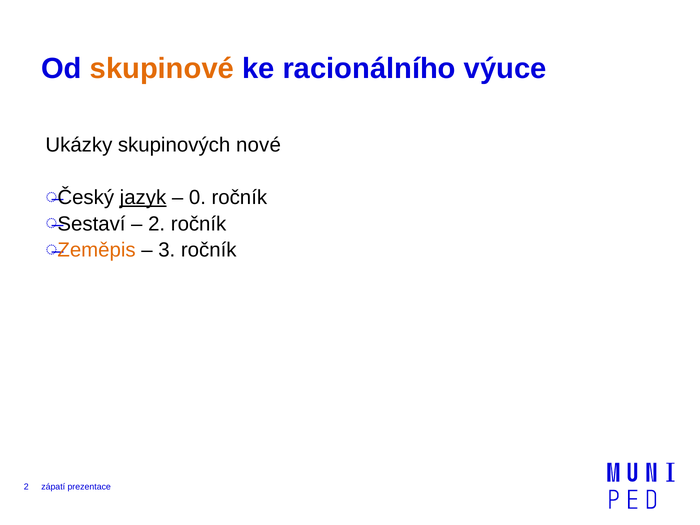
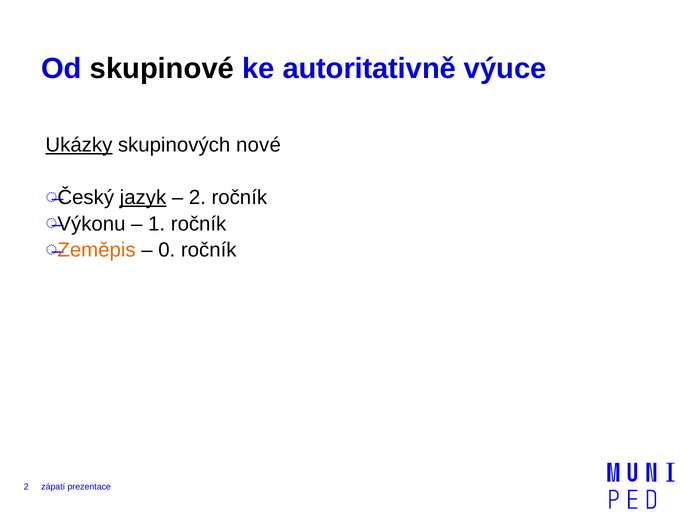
skupinové colour: orange -> black
racionálního: racionálního -> autoritativně
Ukázky underline: none -> present
0 at (197, 198): 0 -> 2
Sestaví: Sestaví -> Výkonu
2 at (157, 224): 2 -> 1
3: 3 -> 0
